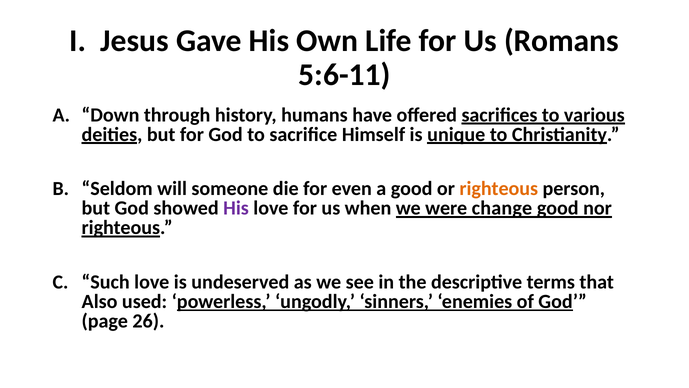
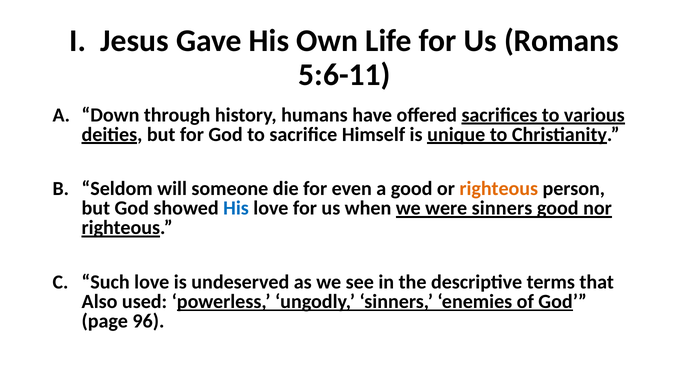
His at (236, 208) colour: purple -> blue
were change: change -> sinners
26: 26 -> 96
